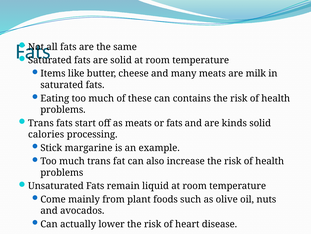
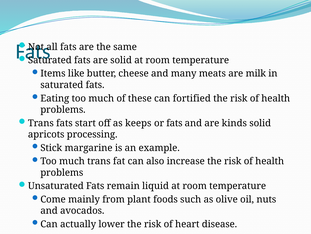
contains: contains -> fortified
as meats: meats -> keeps
calories: calories -> apricots
